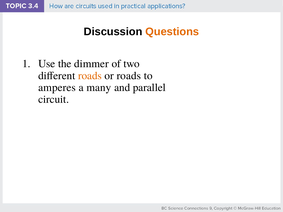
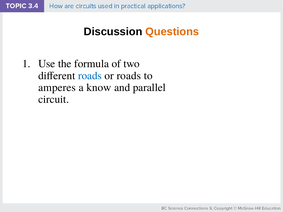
dimmer: dimmer -> formula
roads at (90, 76) colour: orange -> blue
many: many -> know
